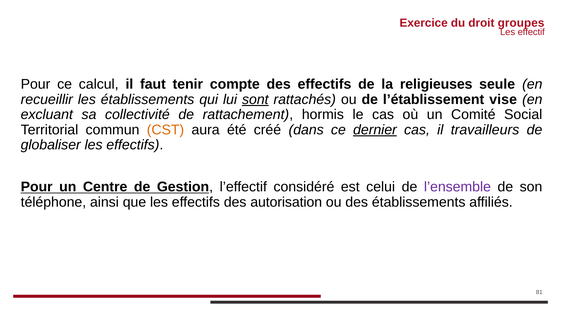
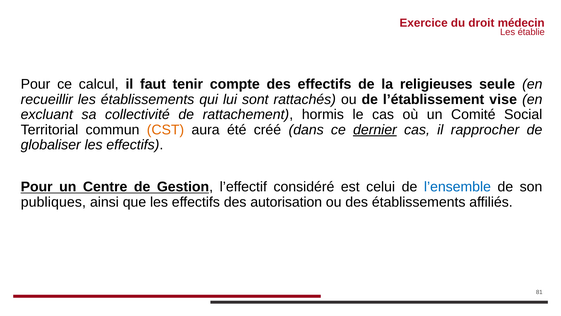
groupes: groupes -> médecin
effectif: effectif -> établie
sont underline: present -> none
travailleurs: travailleurs -> rapprocher
l’ensemble colour: purple -> blue
téléphone: téléphone -> publiques
